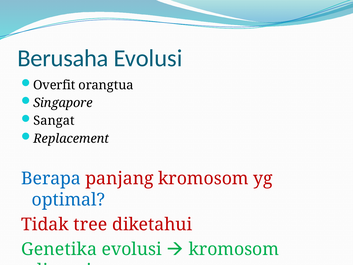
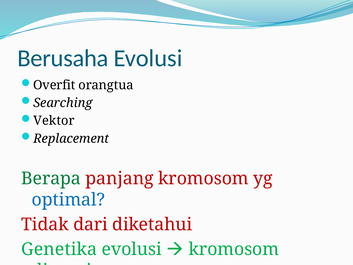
Singapore: Singapore -> Searching
Sangat: Sangat -> Vektor
Berapa colour: blue -> green
tree: tree -> dari
